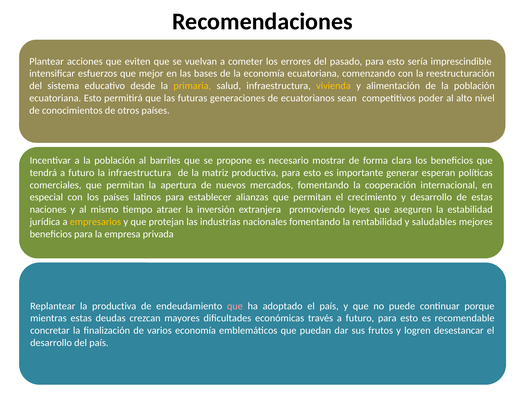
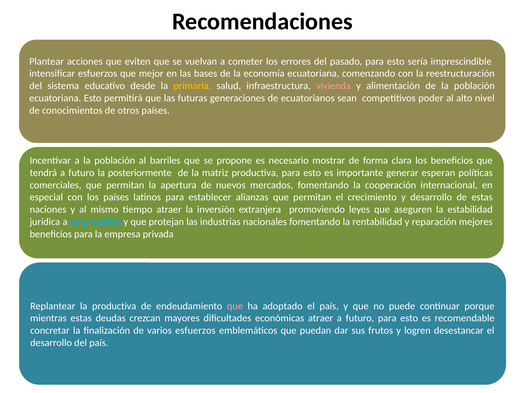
vivienda colour: yellow -> pink
la infraestructura: infraestructura -> posteriormente
empresarios colour: yellow -> light blue
saludables: saludables -> reparación
económicas través: través -> atraer
varios economía: economía -> esfuerzos
